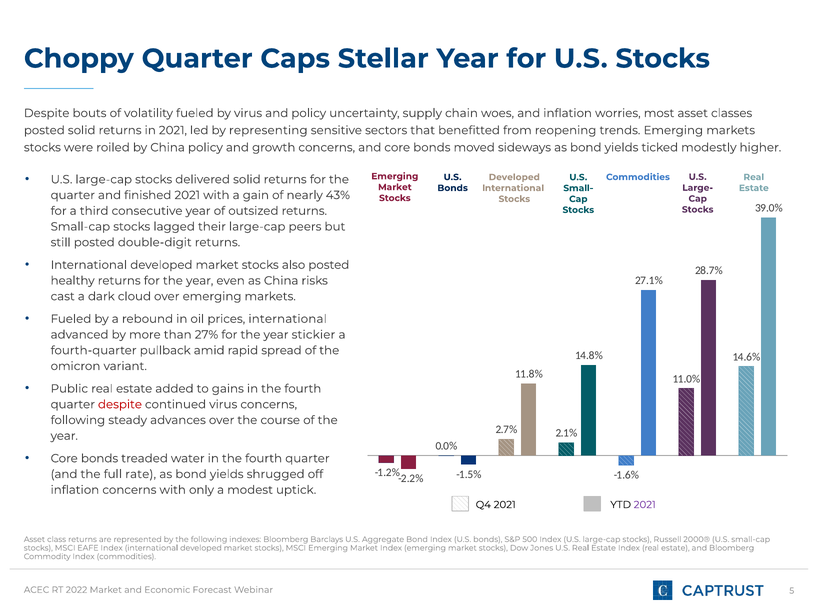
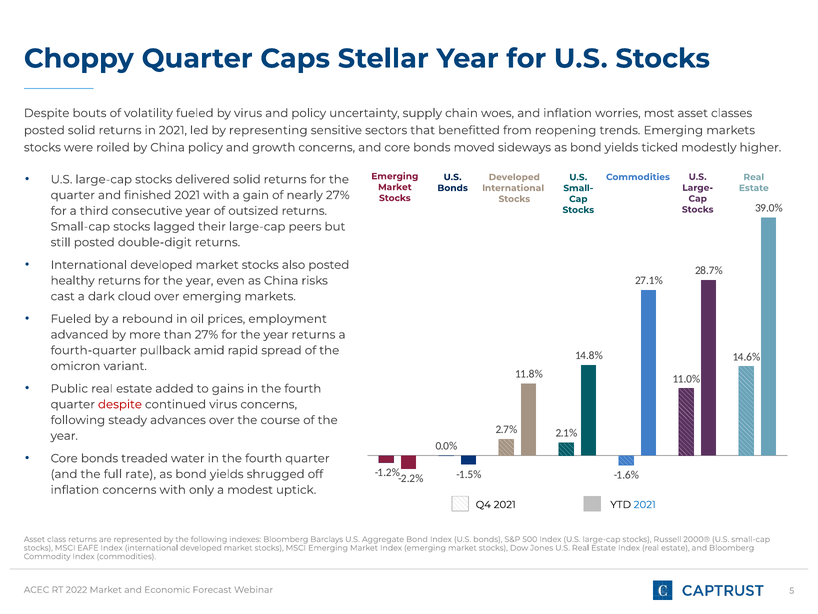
nearly 43%: 43% -> 27%
prices international: international -> employment
year stickier: stickier -> returns
2021 at (645, 504) colour: purple -> blue
